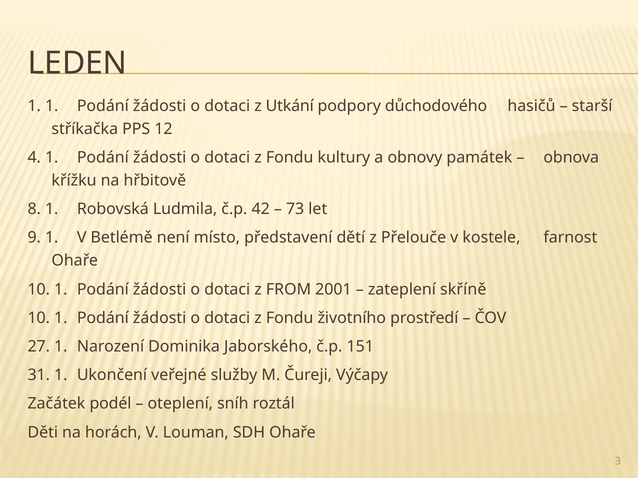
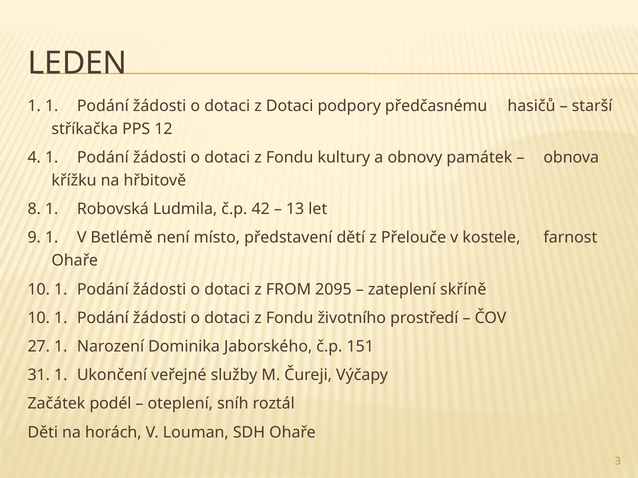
z Utkání: Utkání -> Dotaci
důchodového: důchodového -> předčasnému
73: 73 -> 13
2001: 2001 -> 2095
